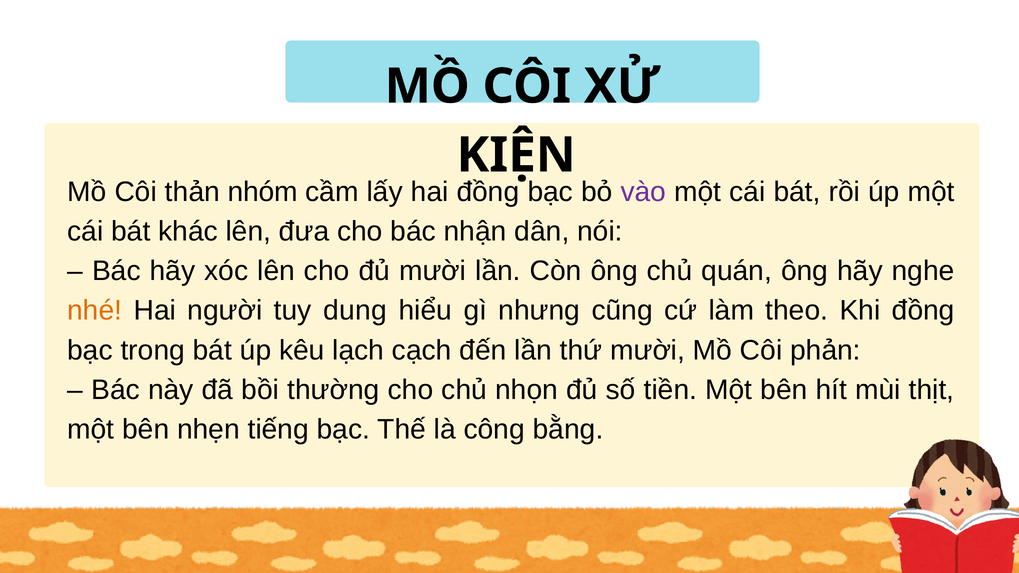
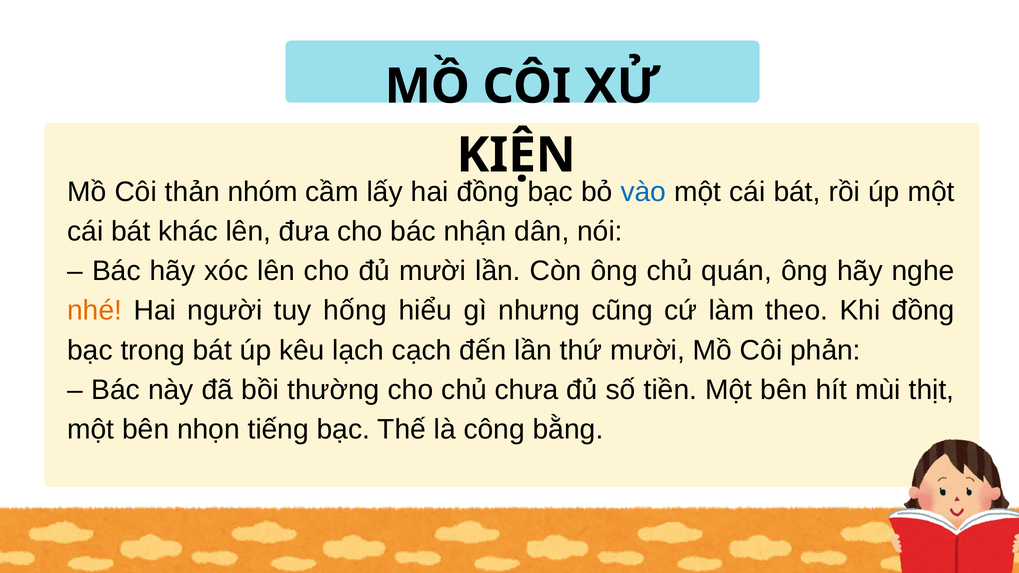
vào colour: purple -> blue
dung: dung -> hống
nhọn: nhọn -> chưa
nhẹn: nhẹn -> nhọn
